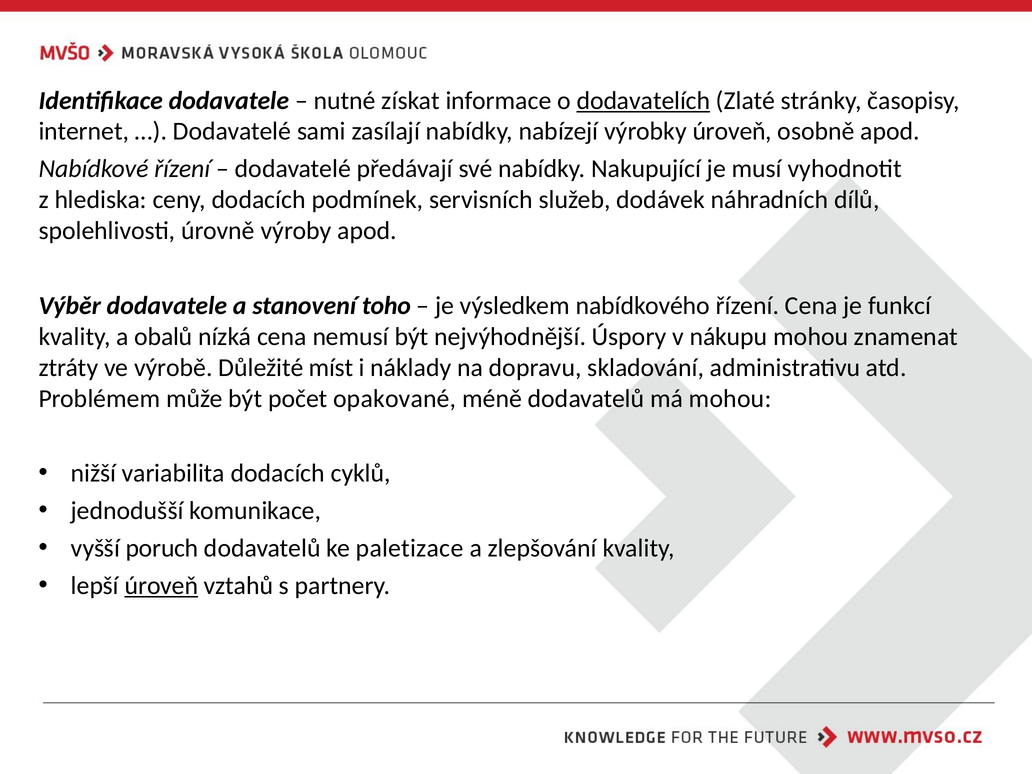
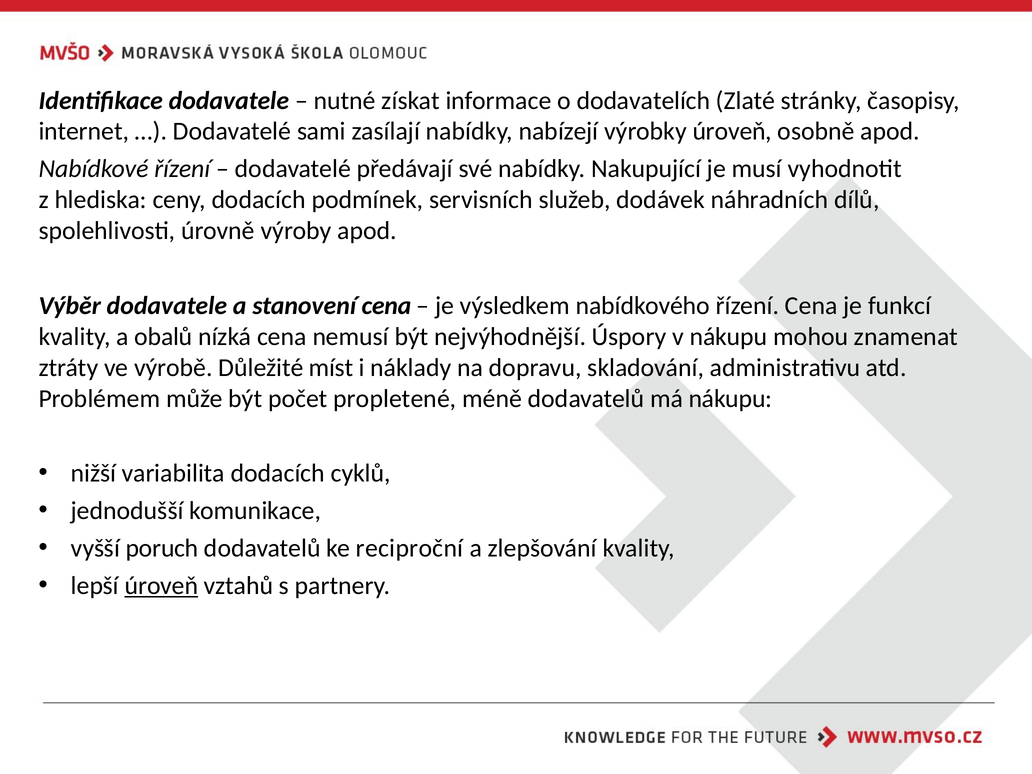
dodavatelích underline: present -> none
stanovení toho: toho -> cena
opakované: opakované -> propletené
má mohou: mohou -> nákupu
paletizace: paletizace -> reciproční
